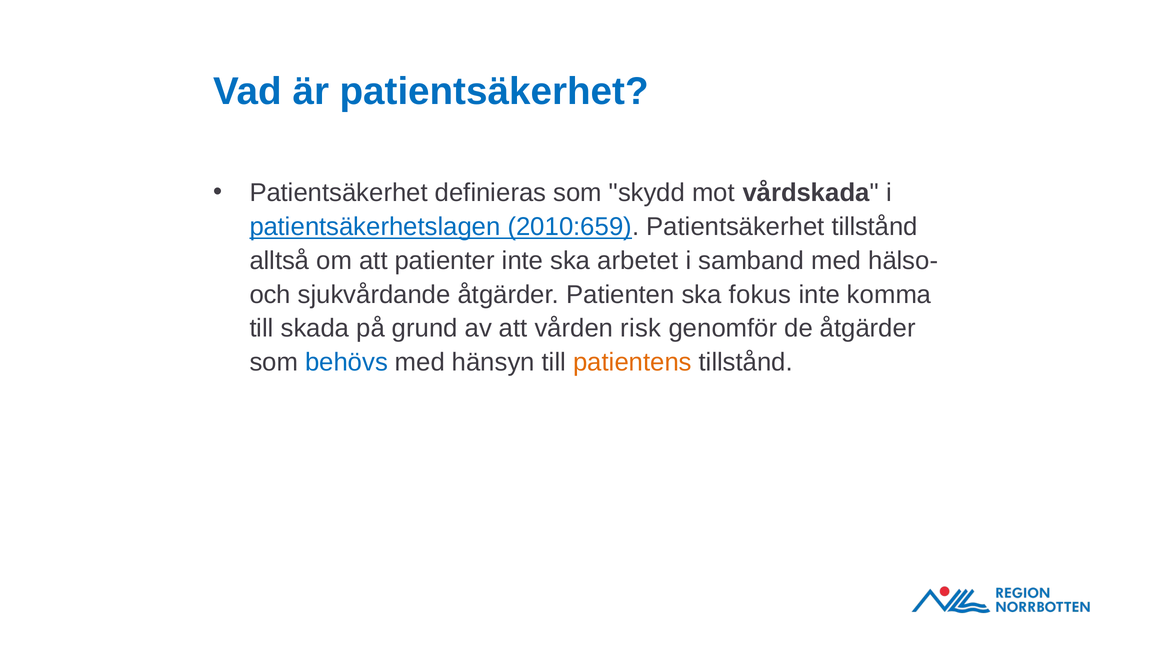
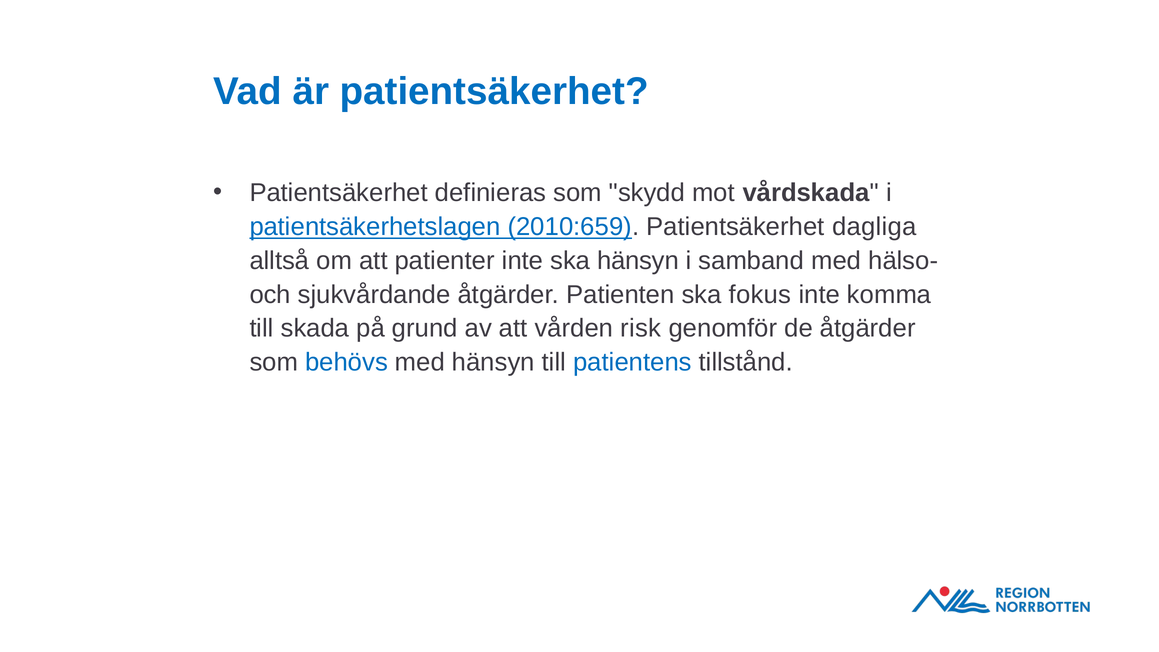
Patientsäkerhet tillstånd: tillstånd -> dagliga
ska arbetet: arbetet -> hänsyn
patientens colour: orange -> blue
